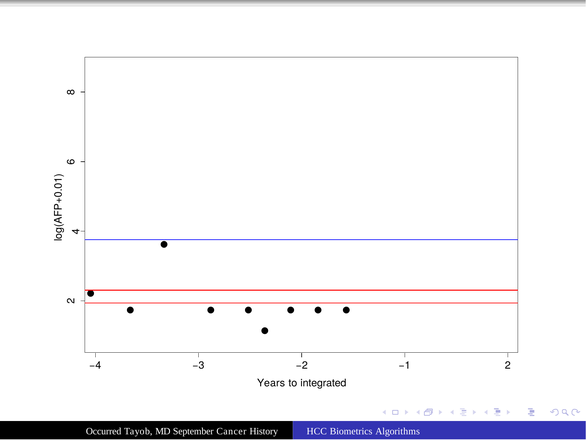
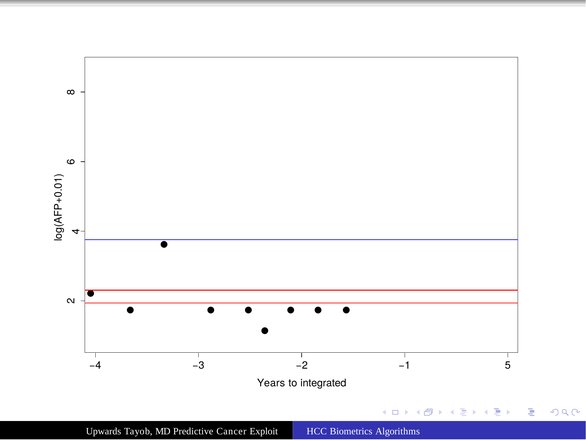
−1 2: 2 -> 5
Occurred: Occurred -> Upwards
September: September -> Predictive
History: History -> Exploit
